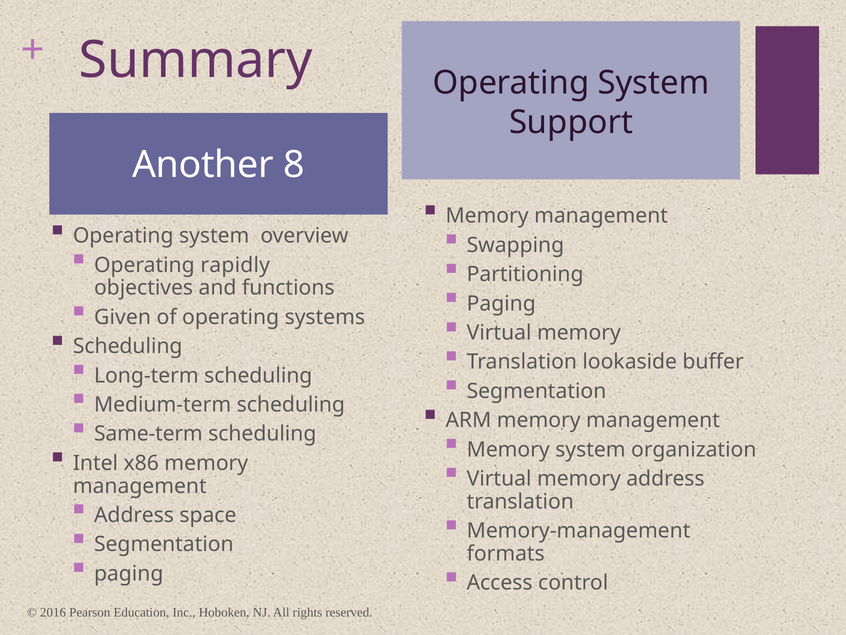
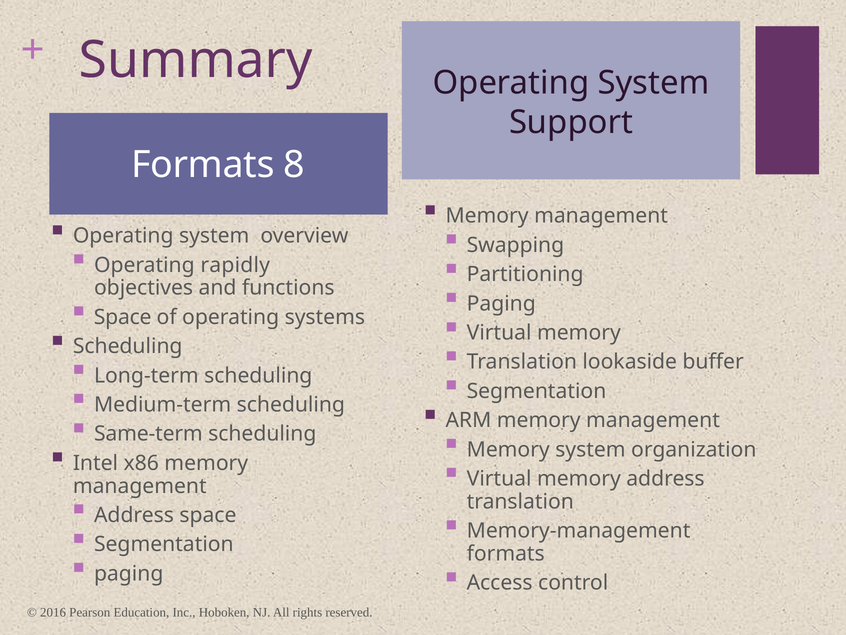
Another at (203, 165): Another -> Formats
Given at (123, 317): Given -> Space
